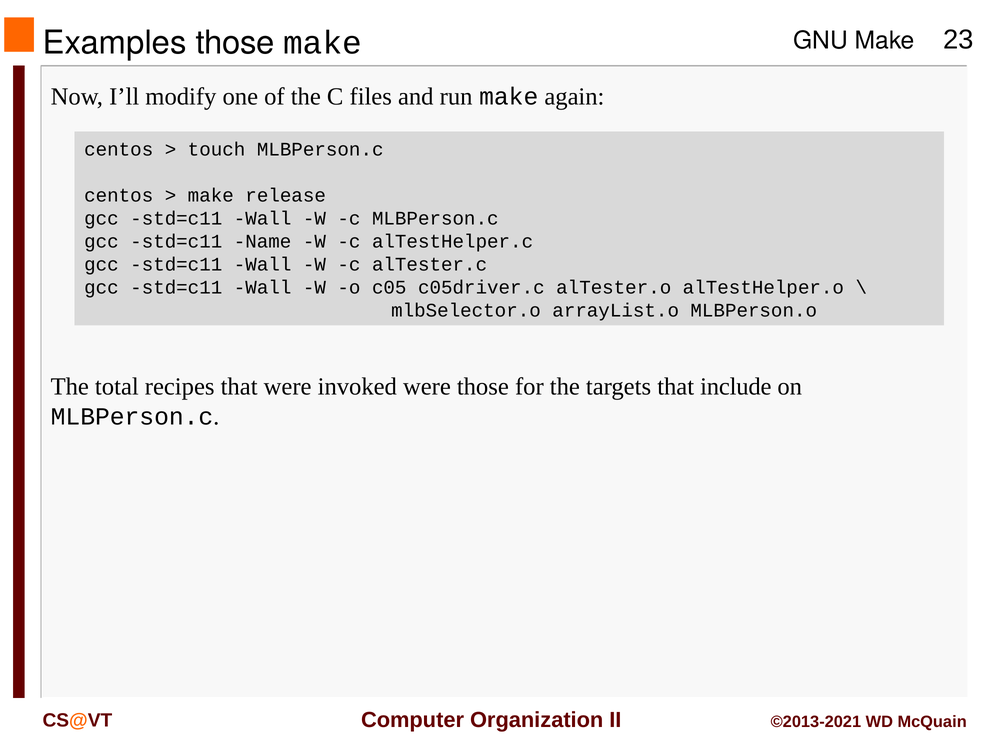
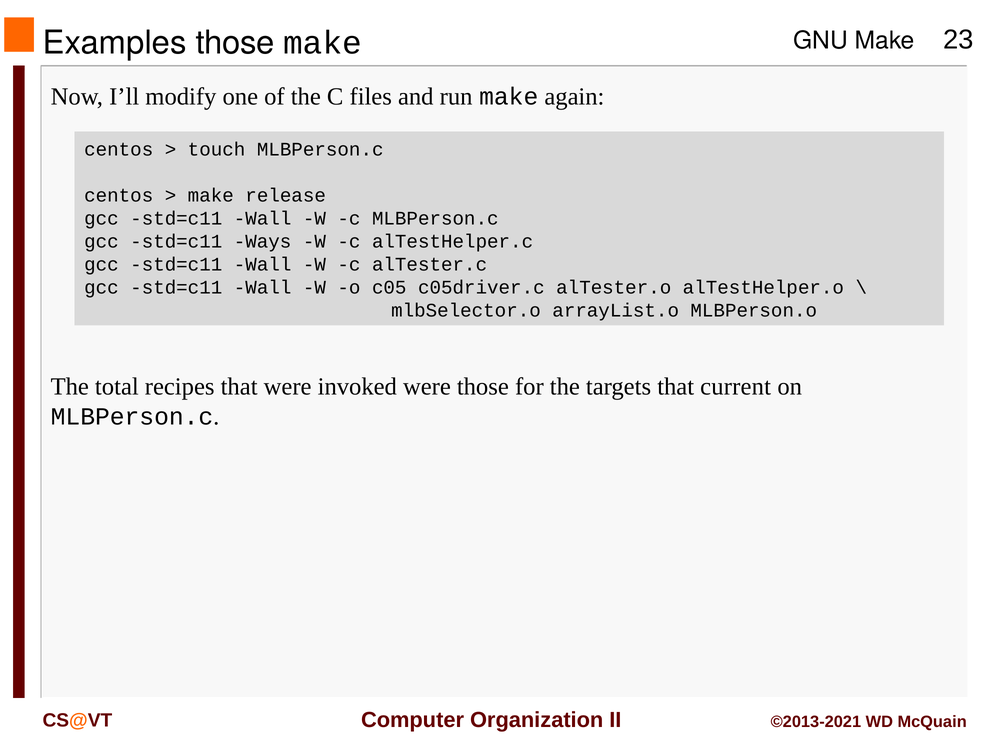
Name: Name -> Ways
include: include -> current
